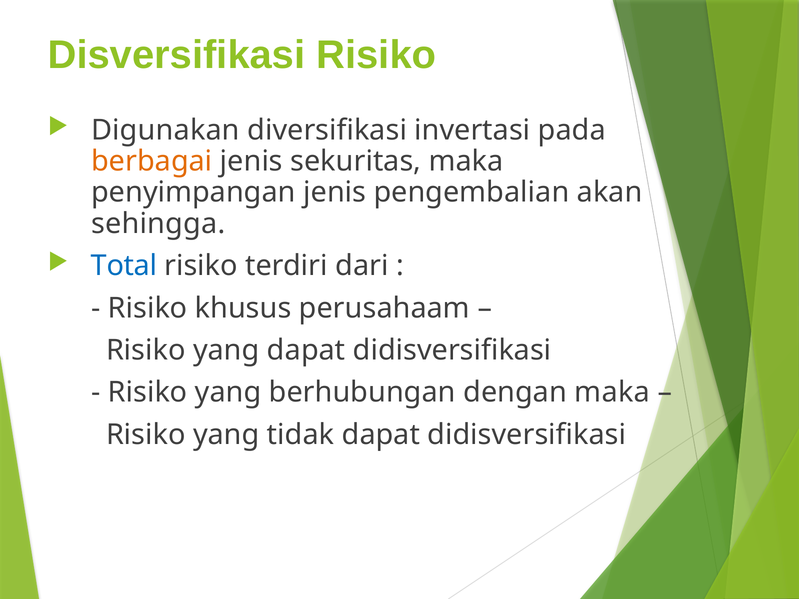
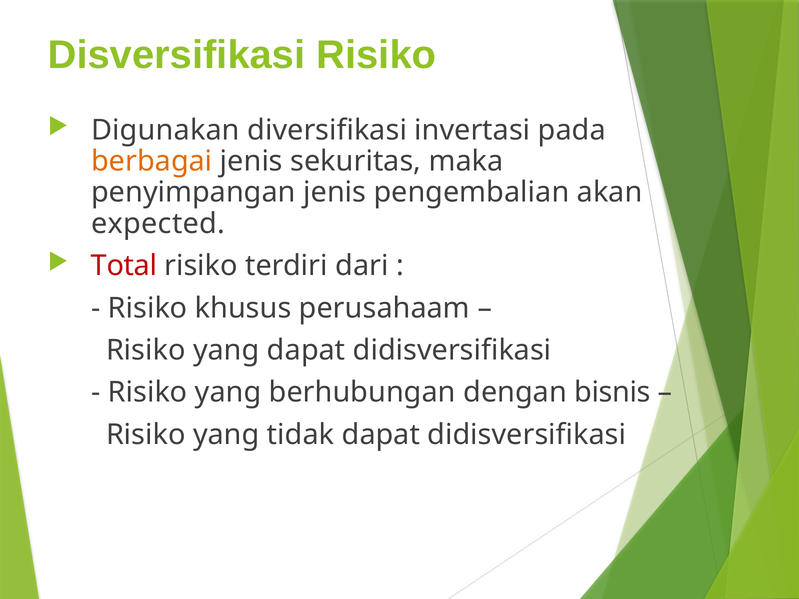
sehingga: sehingga -> expected
Total colour: blue -> red
dengan maka: maka -> bisnis
